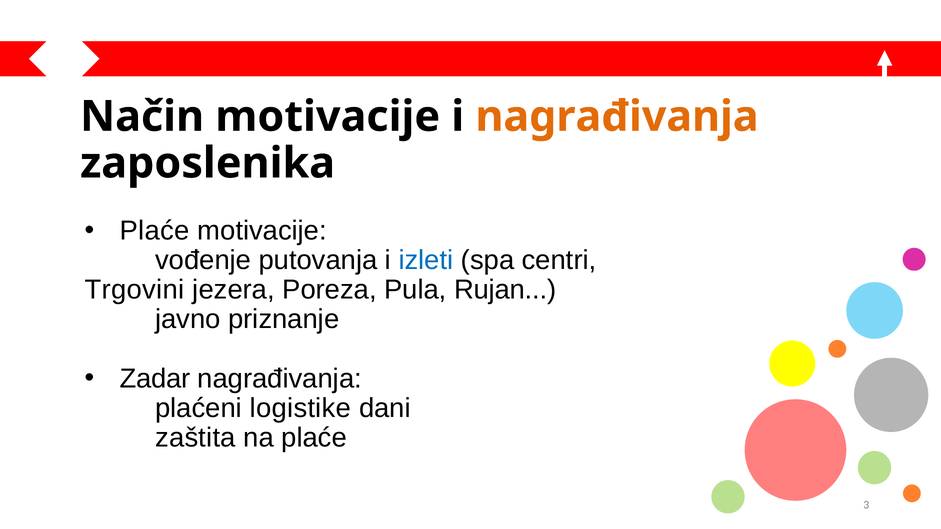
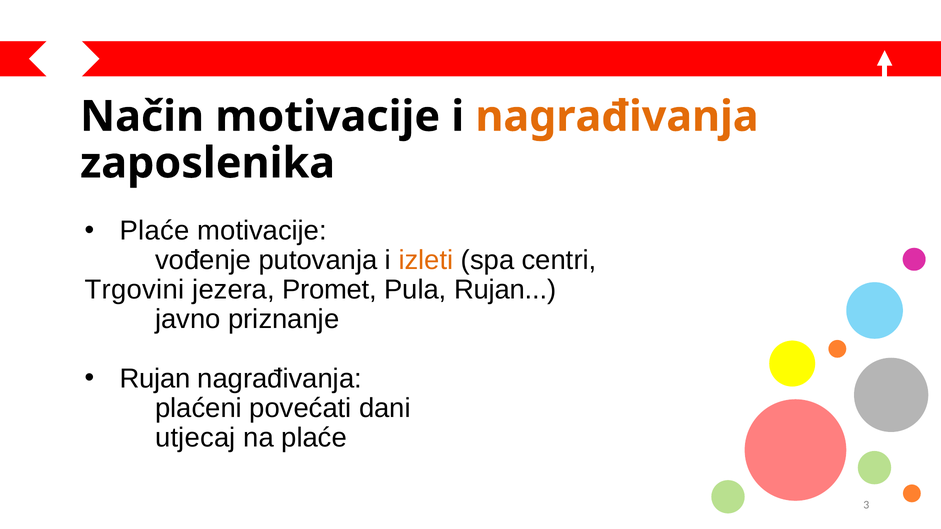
izleti colour: blue -> orange
Poreza: Poreza -> Promet
Zadar at (155, 379): Zadar -> Rujan
logistike: logistike -> povećati
zaštita: zaštita -> utjecaj
